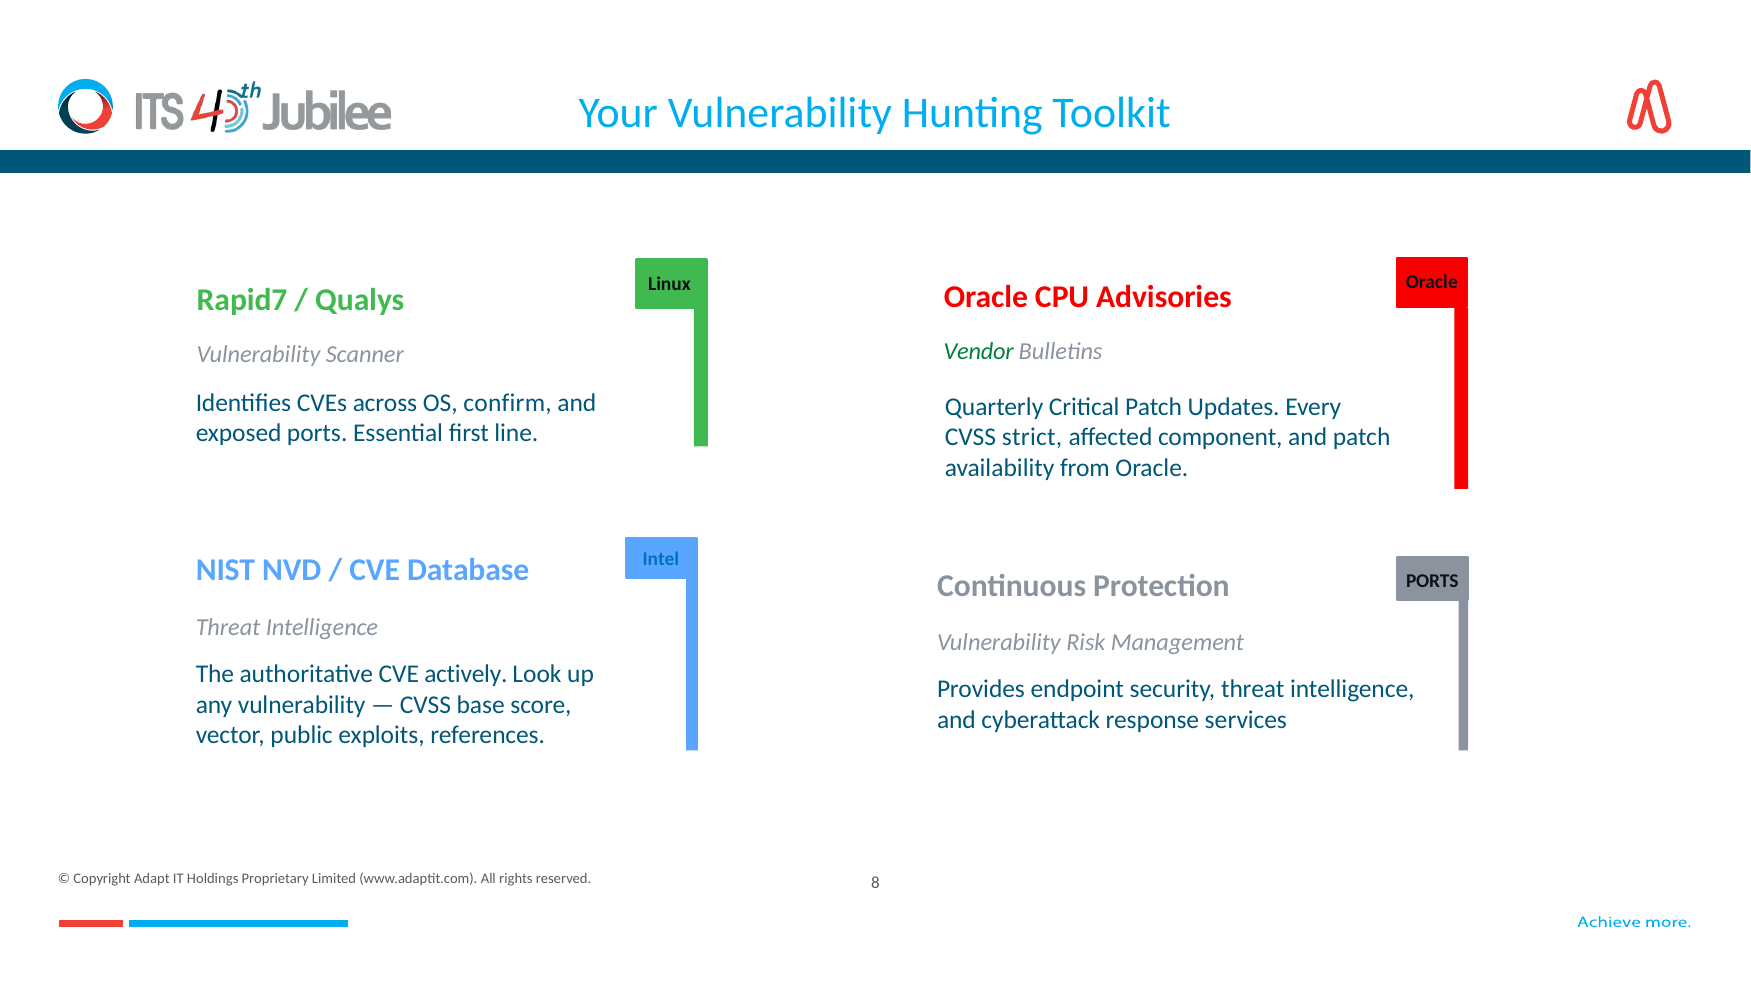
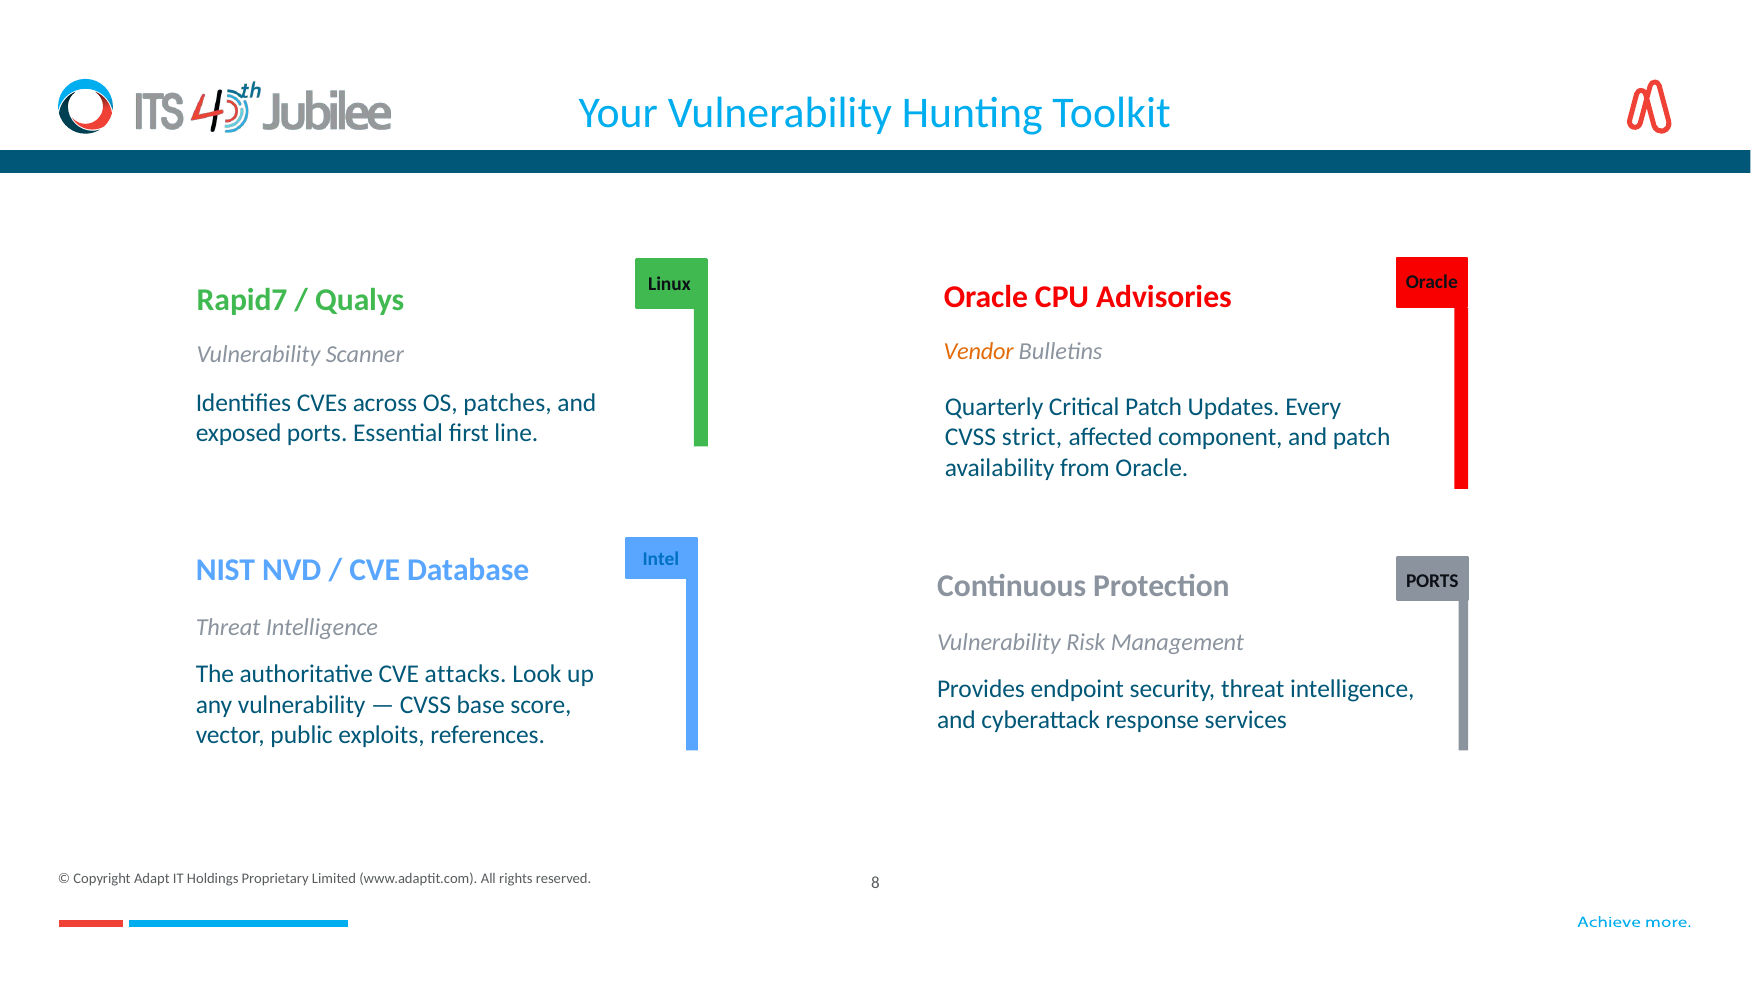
Vendor colour: green -> orange
confirm: confirm -> patches
actively: actively -> attacks
